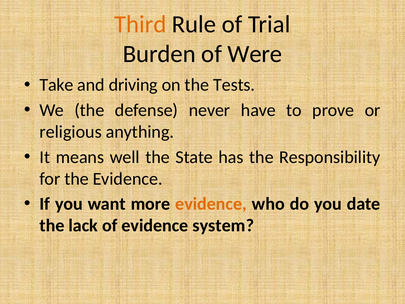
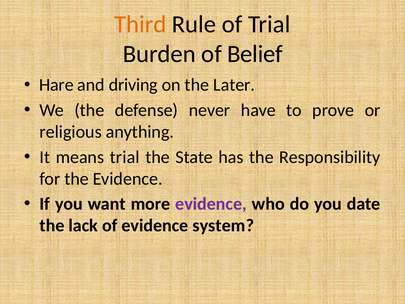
Were: Were -> Belief
Take: Take -> Hare
Tests: Tests -> Later
means well: well -> trial
evidence at (211, 204) colour: orange -> purple
